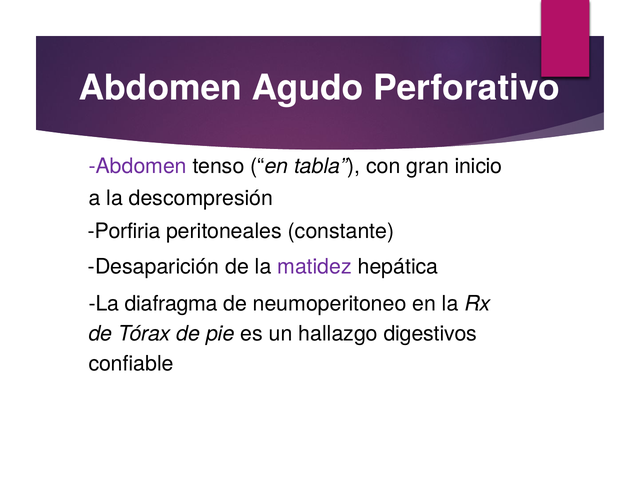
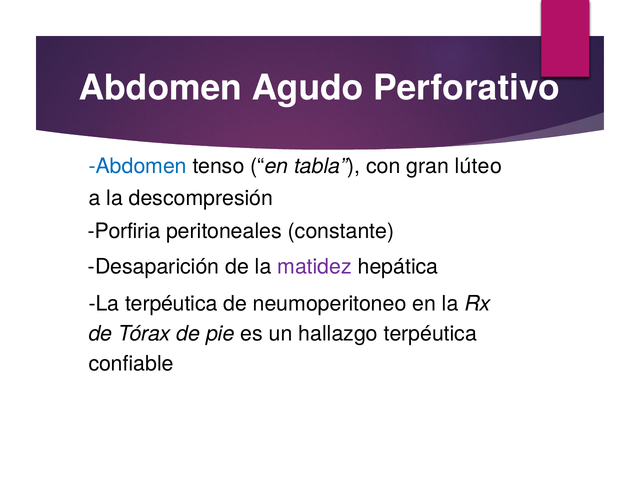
Abdomen at (138, 166) colour: purple -> blue
inicio: inicio -> lúteo
La diafragma: diafragma -> terpéutica
hallazgo digestivos: digestivos -> terpéutica
